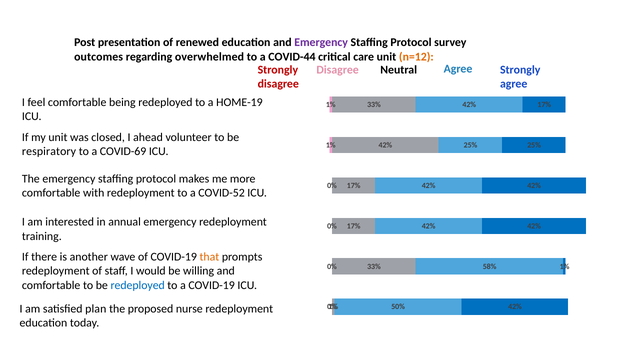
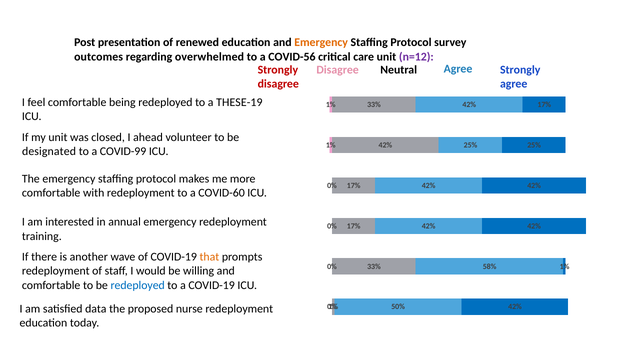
Emergency at (321, 43) colour: purple -> orange
COVID-44: COVID-44 -> COVID-56
n=12 colour: orange -> purple
HOME-19: HOME-19 -> THESE-19
respiratory: respiratory -> designated
COVID-69: COVID-69 -> COVID-99
COVID-52: COVID-52 -> COVID-60
plan: plan -> data
